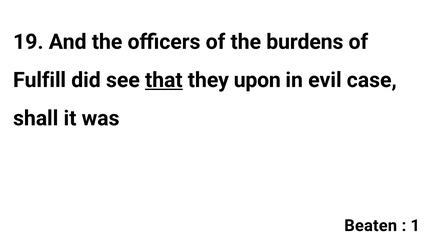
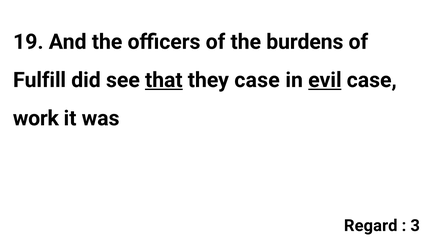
they upon: upon -> case
evil underline: none -> present
shall: shall -> work
Beaten: Beaten -> Regard
1: 1 -> 3
